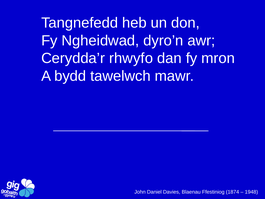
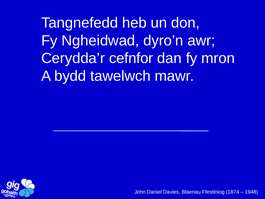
rhwyfo: rhwyfo -> cefnfor
